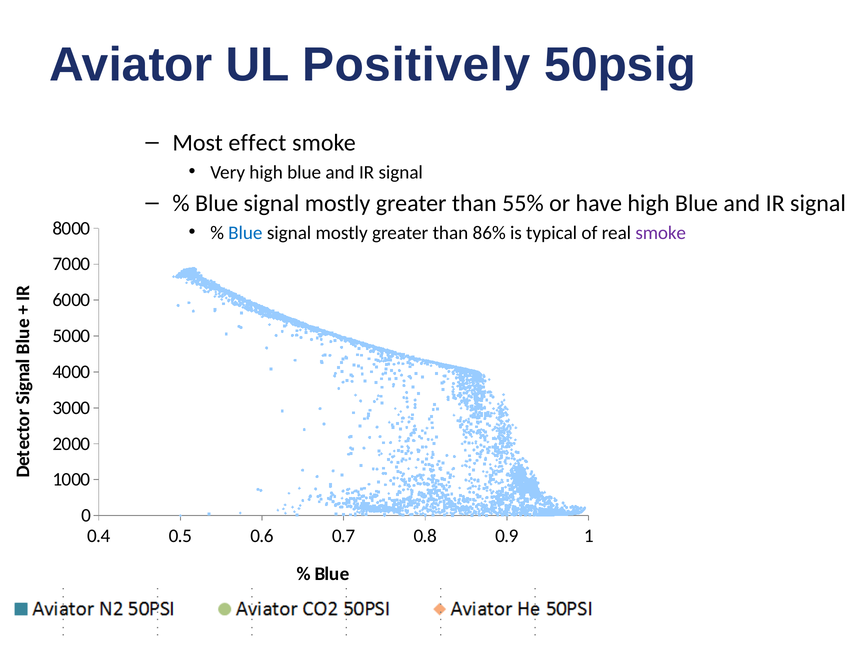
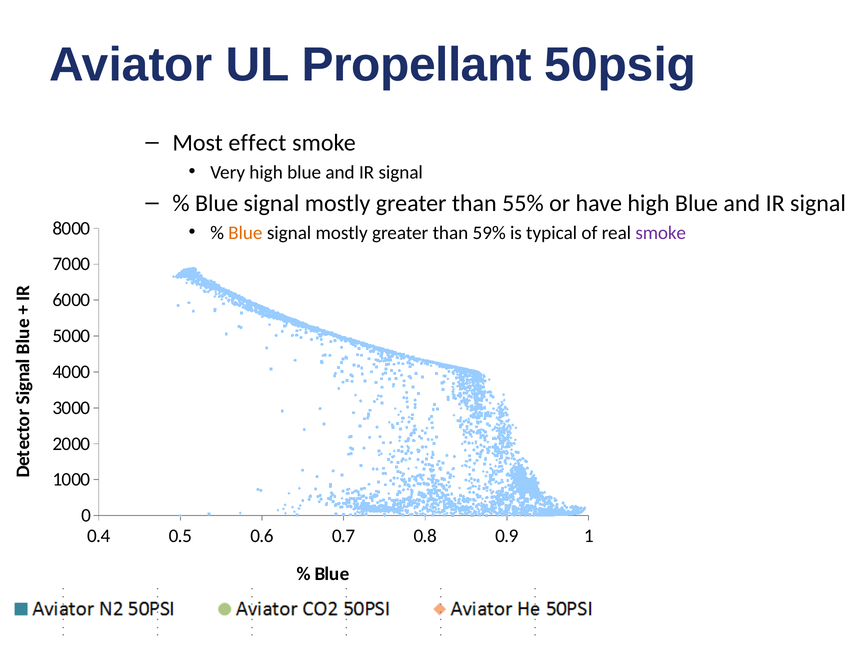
Positively: Positively -> Propellant
Blue at (245, 233) colour: blue -> orange
86%: 86% -> 59%
